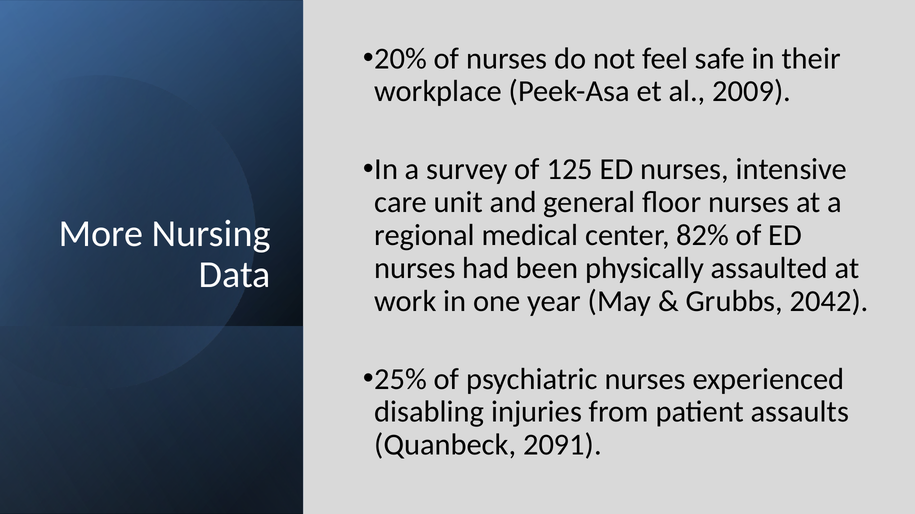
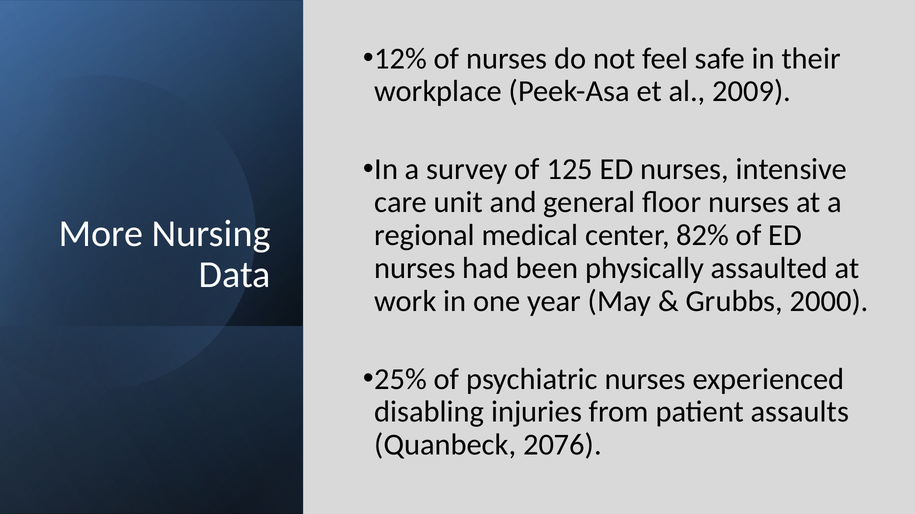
20%: 20% -> 12%
2042: 2042 -> 2000
2091: 2091 -> 2076
